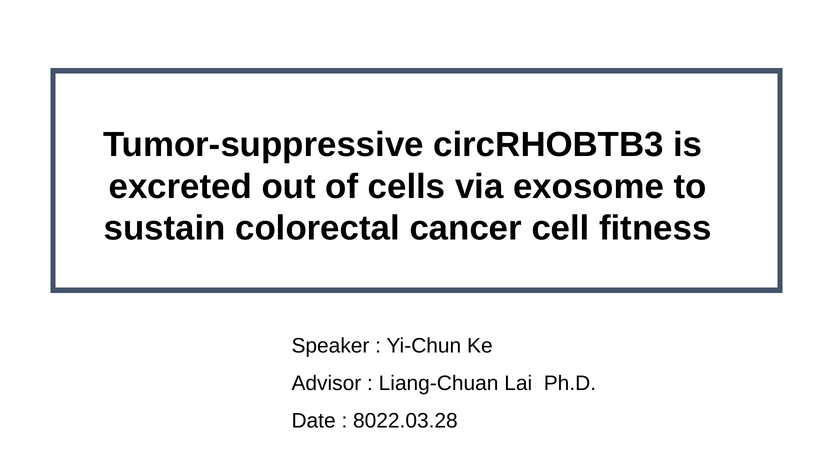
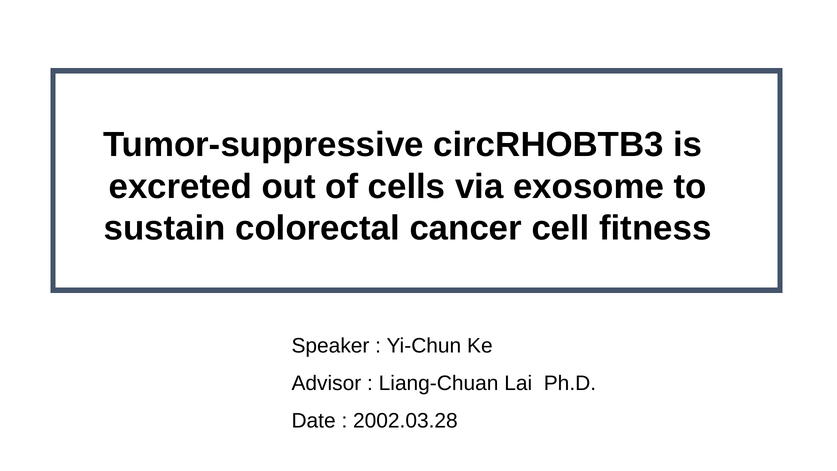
8022.03.28: 8022.03.28 -> 2002.03.28
